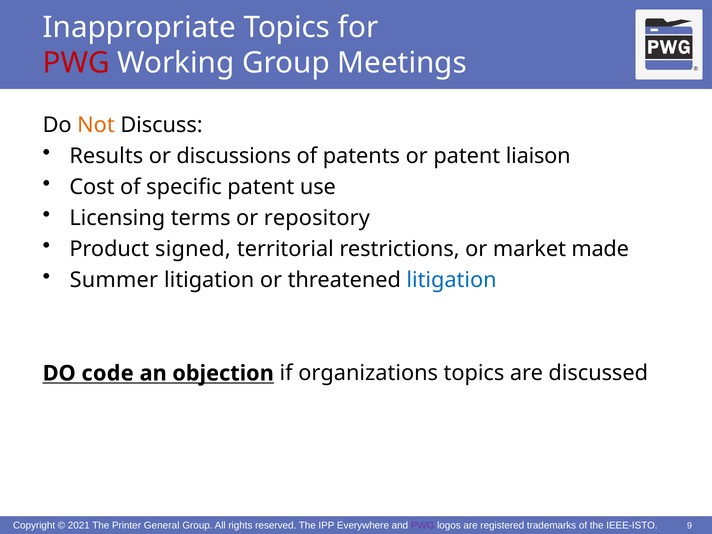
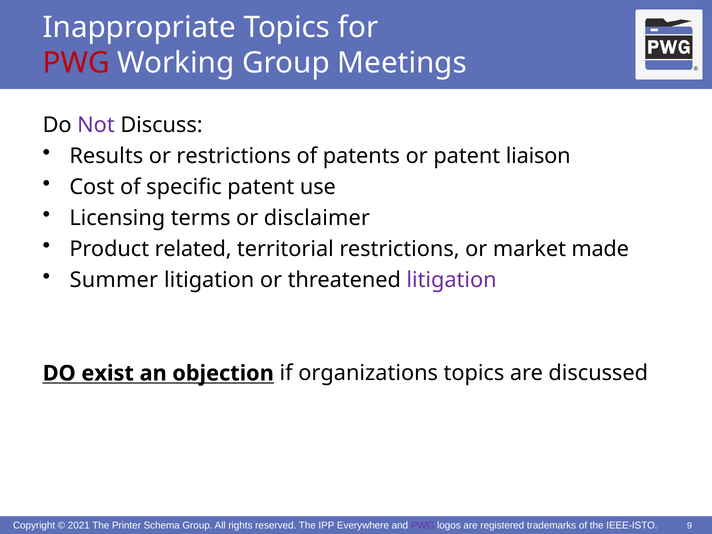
Not colour: orange -> purple
or discussions: discussions -> restrictions
repository: repository -> disclaimer
signed: signed -> related
litigation at (452, 280) colour: blue -> purple
code: code -> exist
General: General -> Schema
